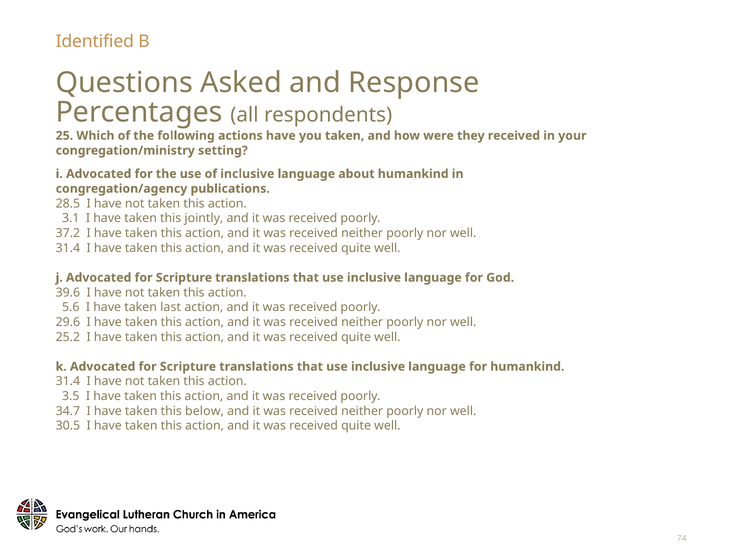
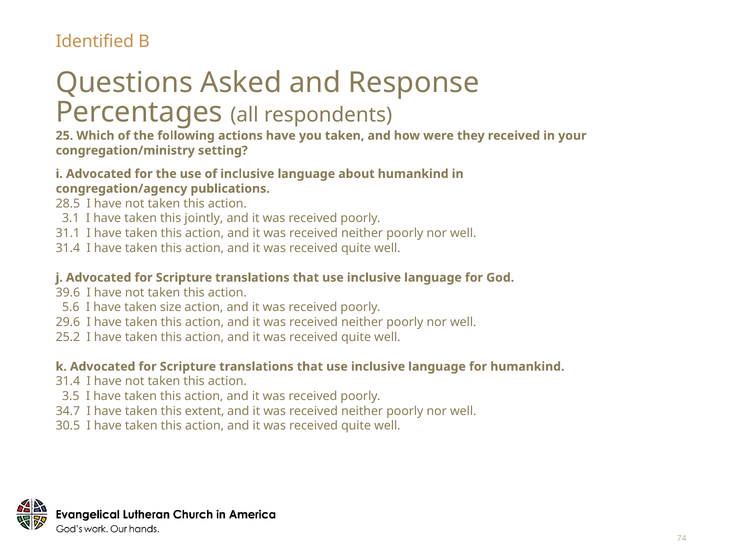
37.2: 37.2 -> 31.1
last: last -> size
below: below -> extent
